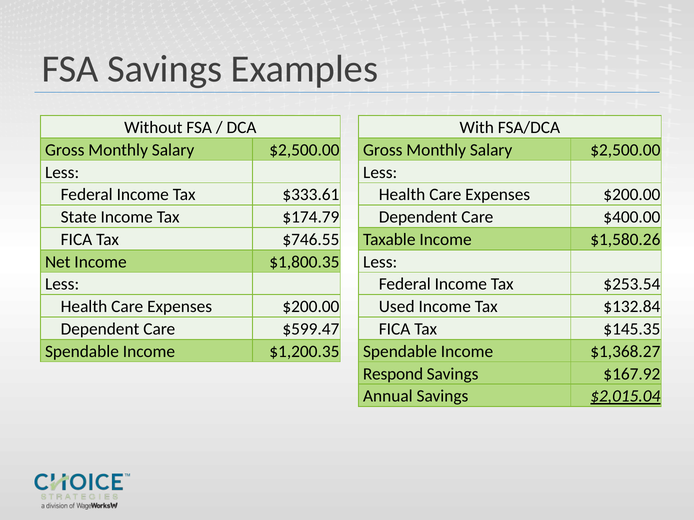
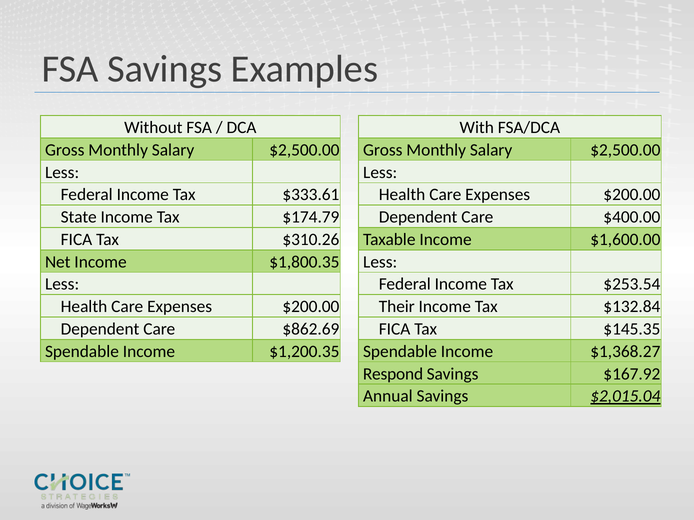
$746.55: $746.55 -> $310.26
$1,580.26: $1,580.26 -> $1,600.00
Used: Used -> Their
$599.47: $599.47 -> $862.69
